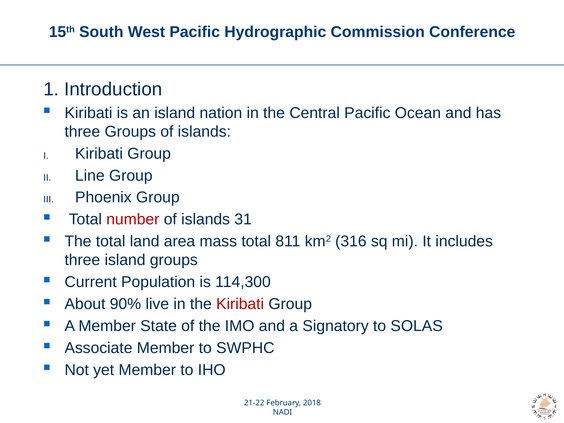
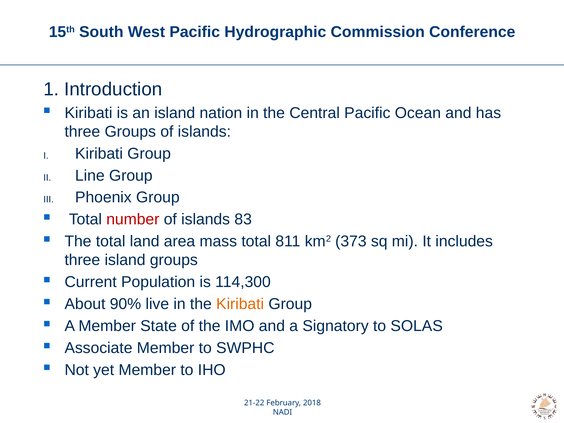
31: 31 -> 83
316: 316 -> 373
Kiribati at (240, 304) colour: red -> orange
